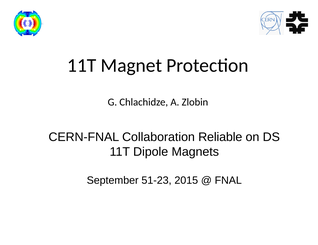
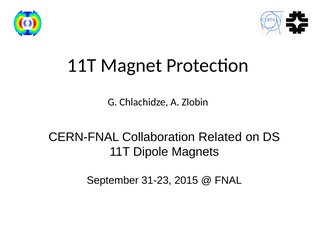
Reliable: Reliable -> Related
51-23: 51-23 -> 31-23
